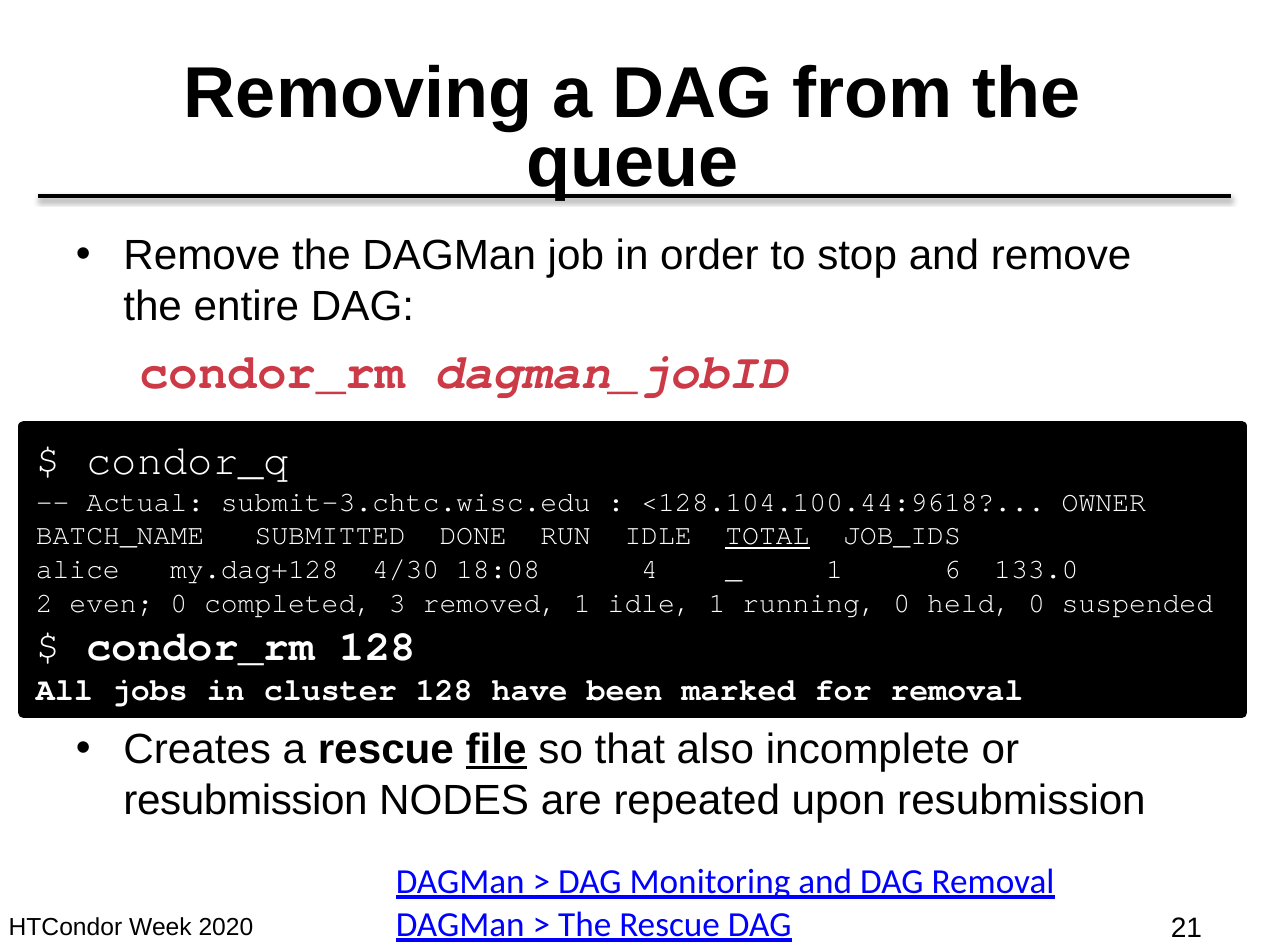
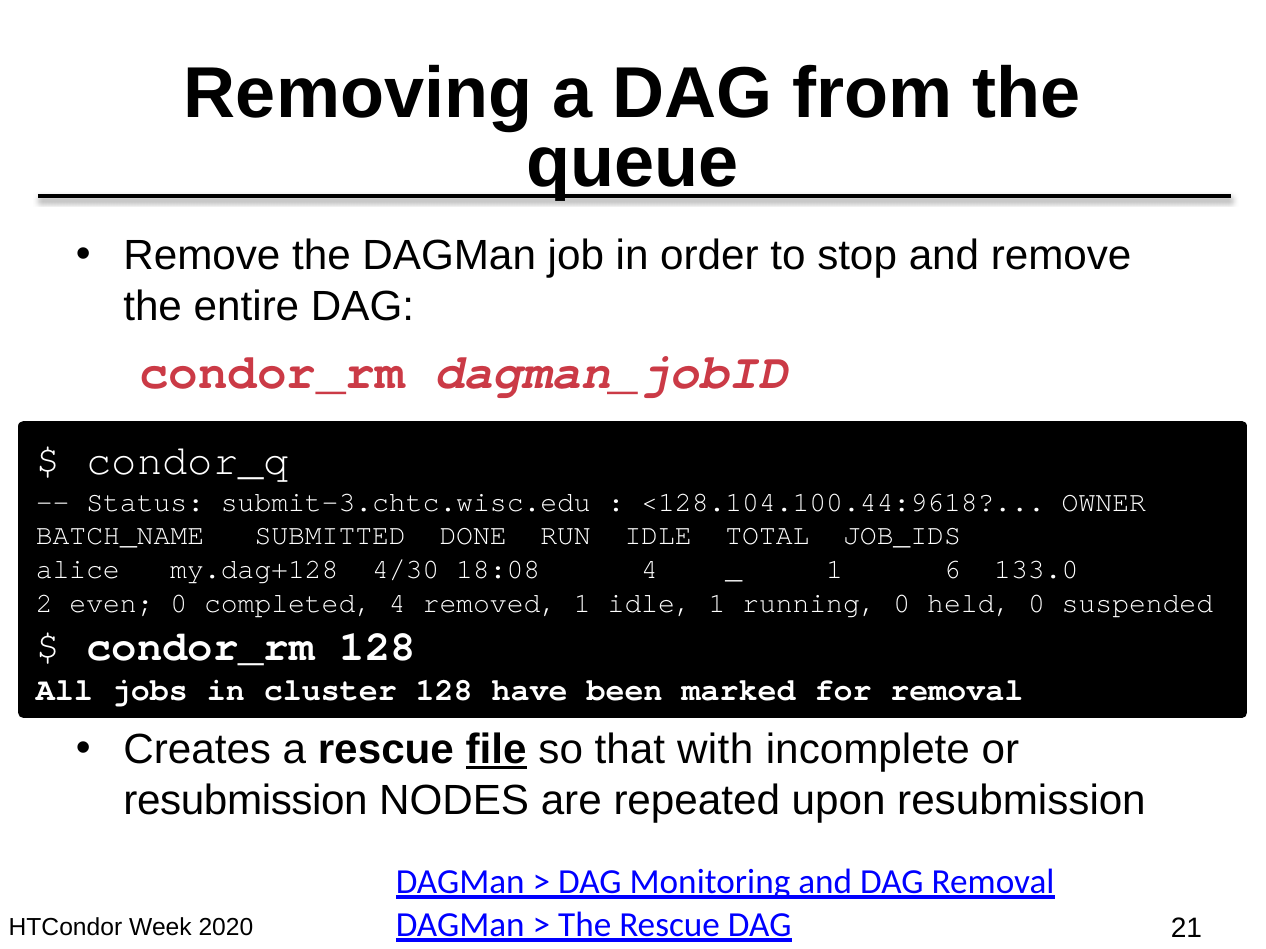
Actual: Actual -> Status
TOTAL underline: present -> none
completed 3: 3 -> 4
also: also -> with
